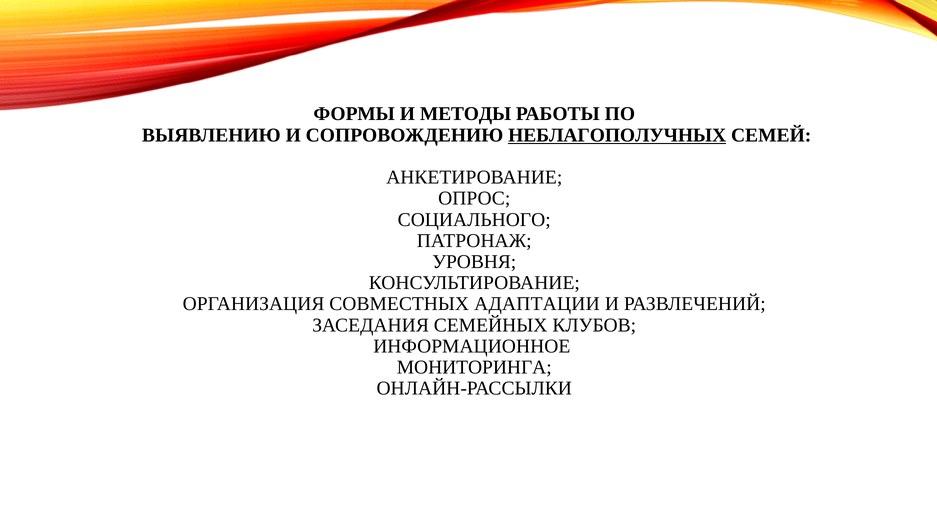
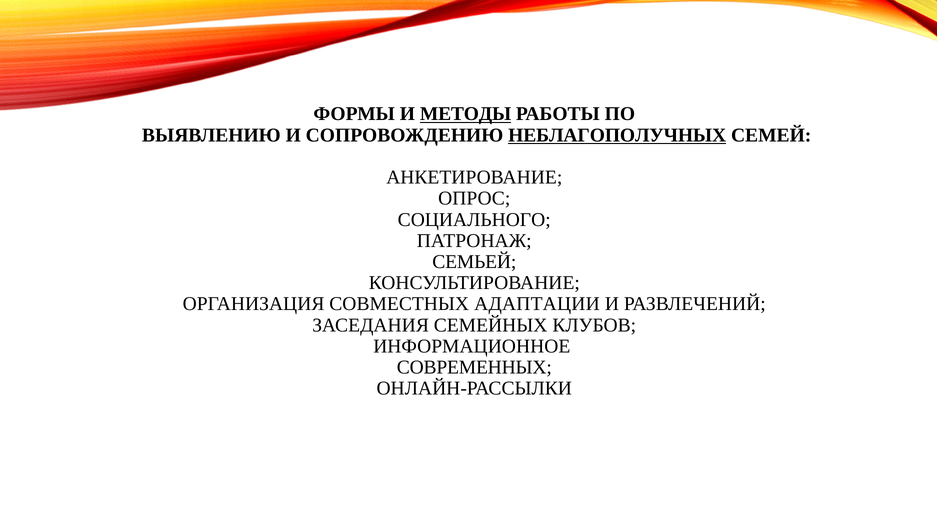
МЕТОДЫ underline: none -> present
УРОВНЯ: УРОВНЯ -> СЕМЬЕЙ
МОНИТОРИНГА: МОНИТОРИНГА -> СОВРЕМЕННЫХ
